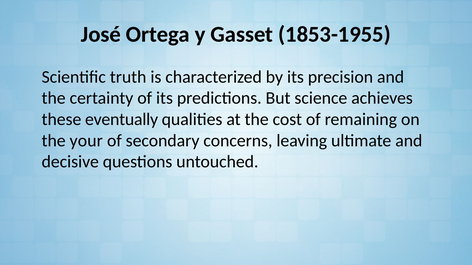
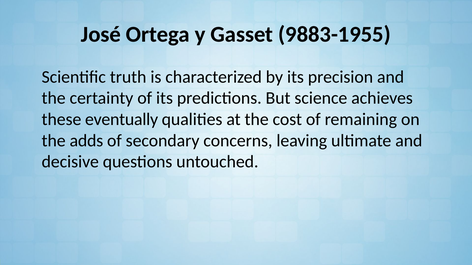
1853-1955: 1853-1955 -> 9883-1955
your: your -> adds
